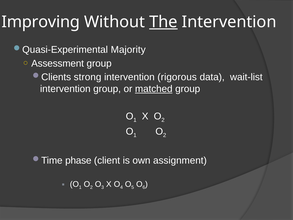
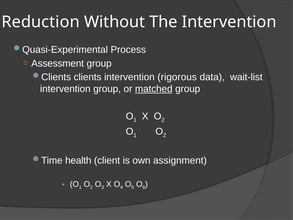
Improving: Improving -> Reduction
The underline: present -> none
Majority: Majority -> Process
strong: strong -> clients
phase: phase -> health
